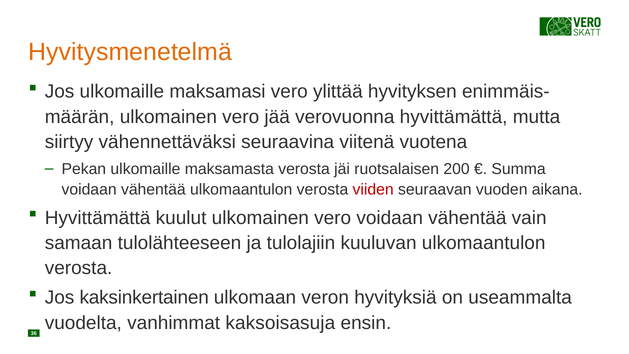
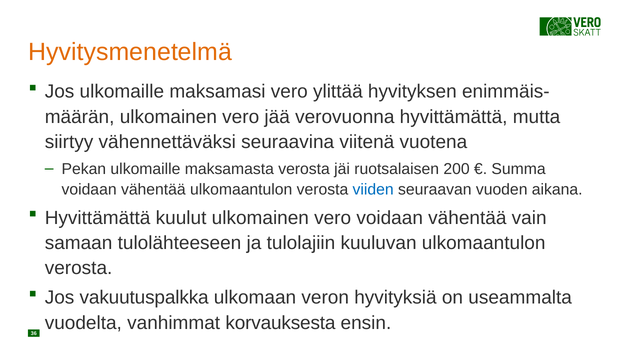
viiden colour: red -> blue
kaksinkertainen: kaksinkertainen -> vakuutuspalkka
kaksoisasuja: kaksoisasuja -> korvauksesta
